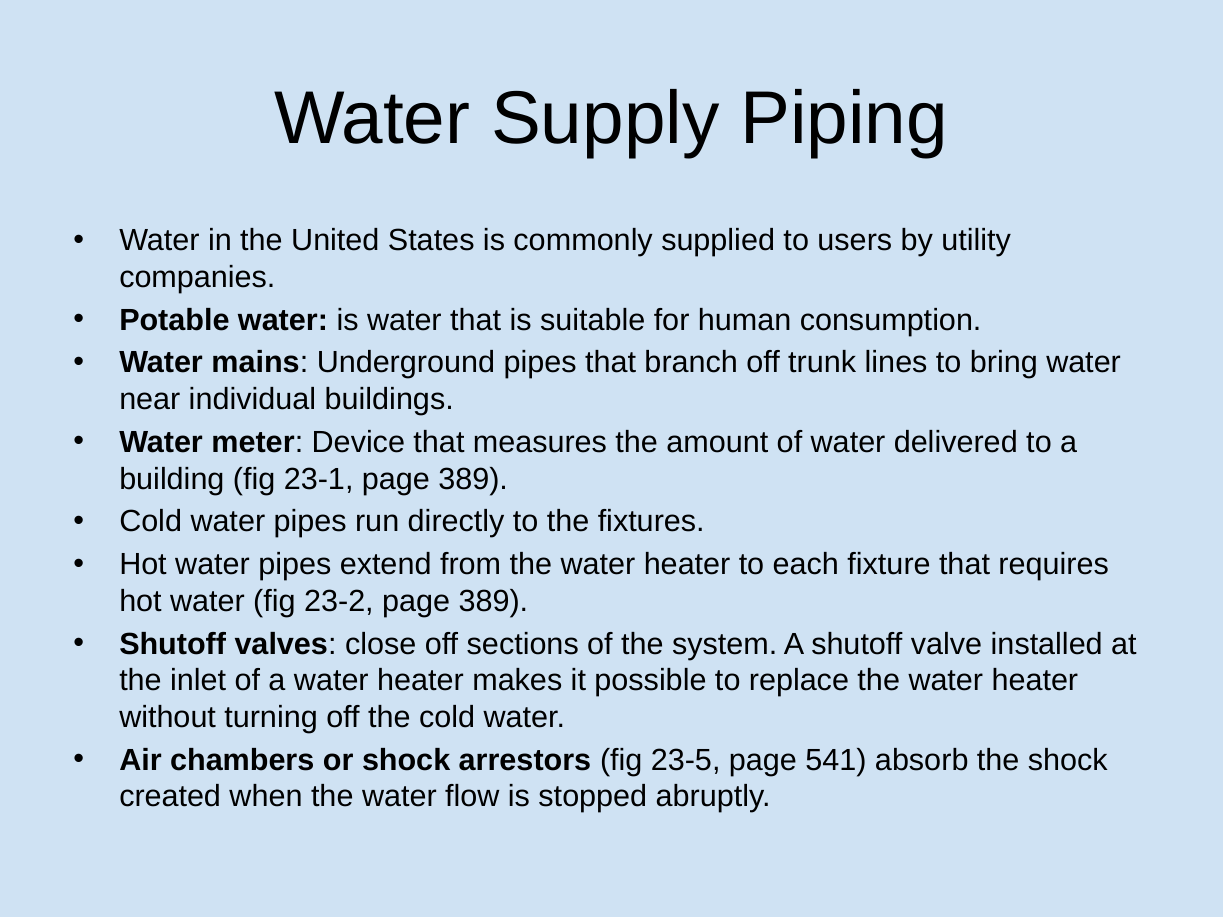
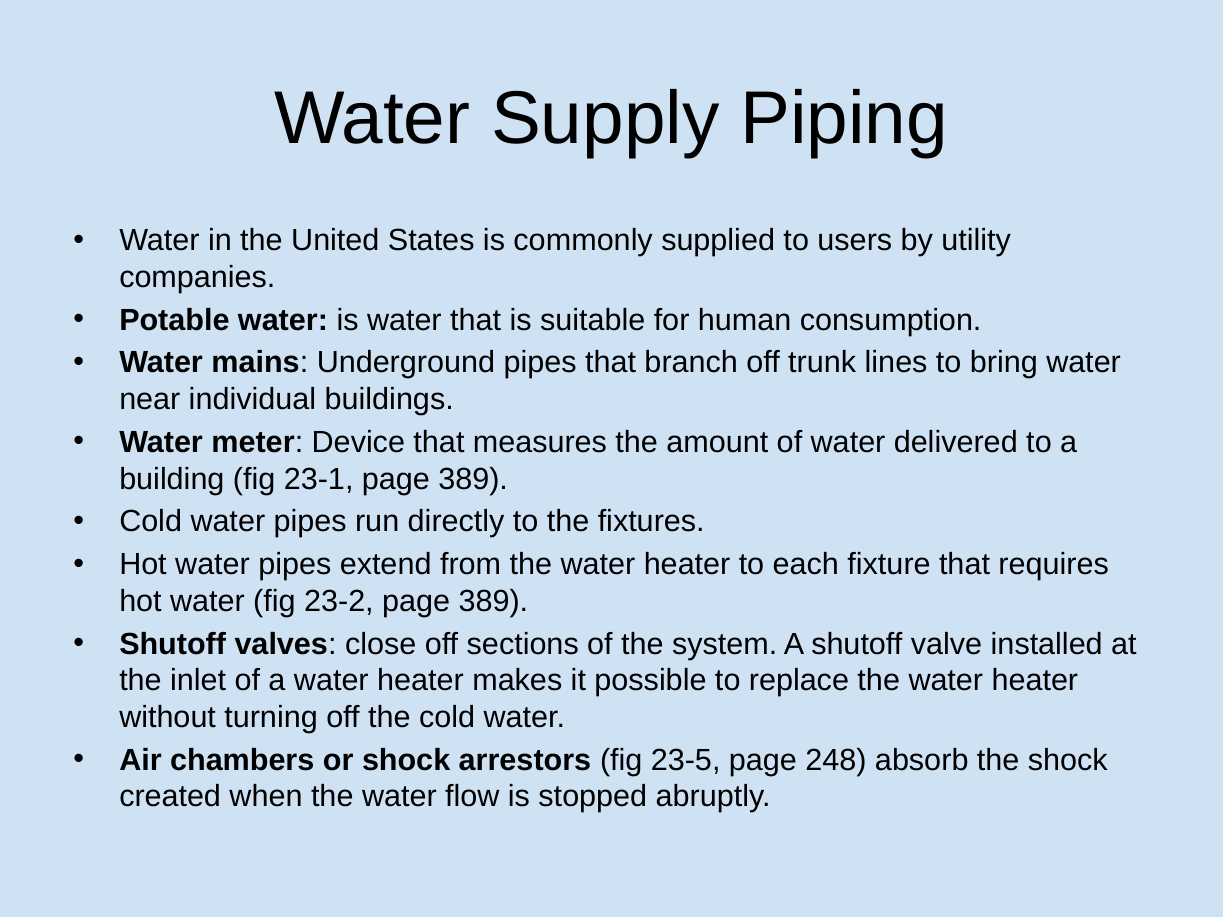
541: 541 -> 248
